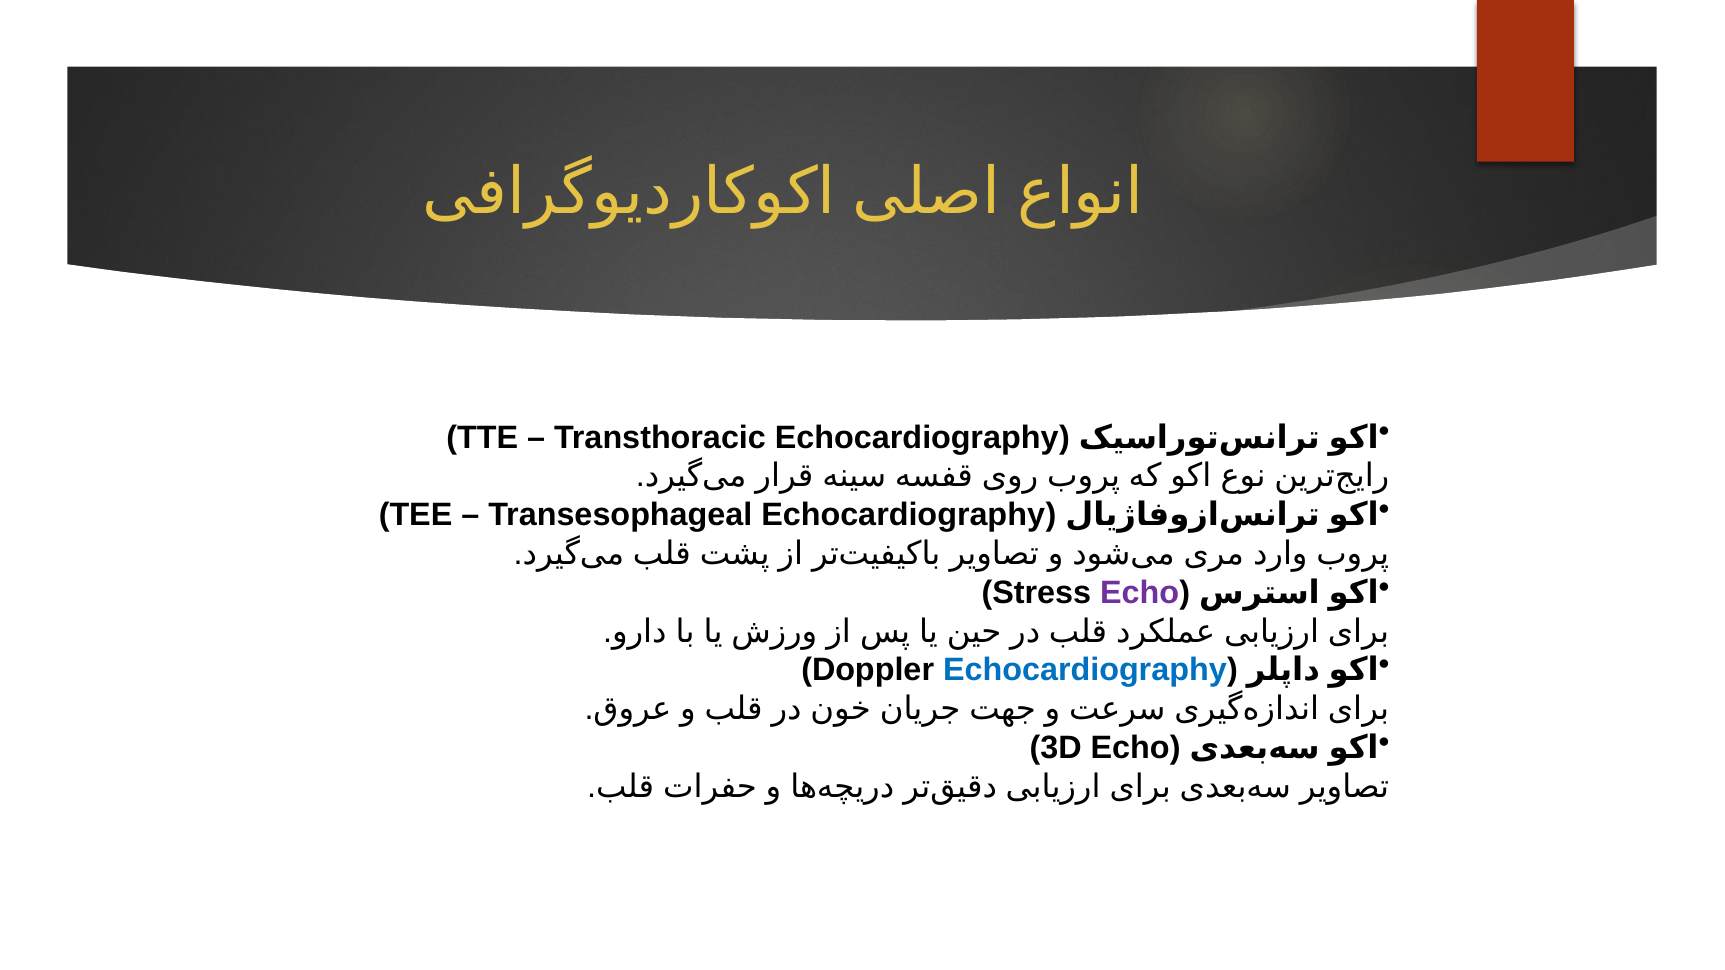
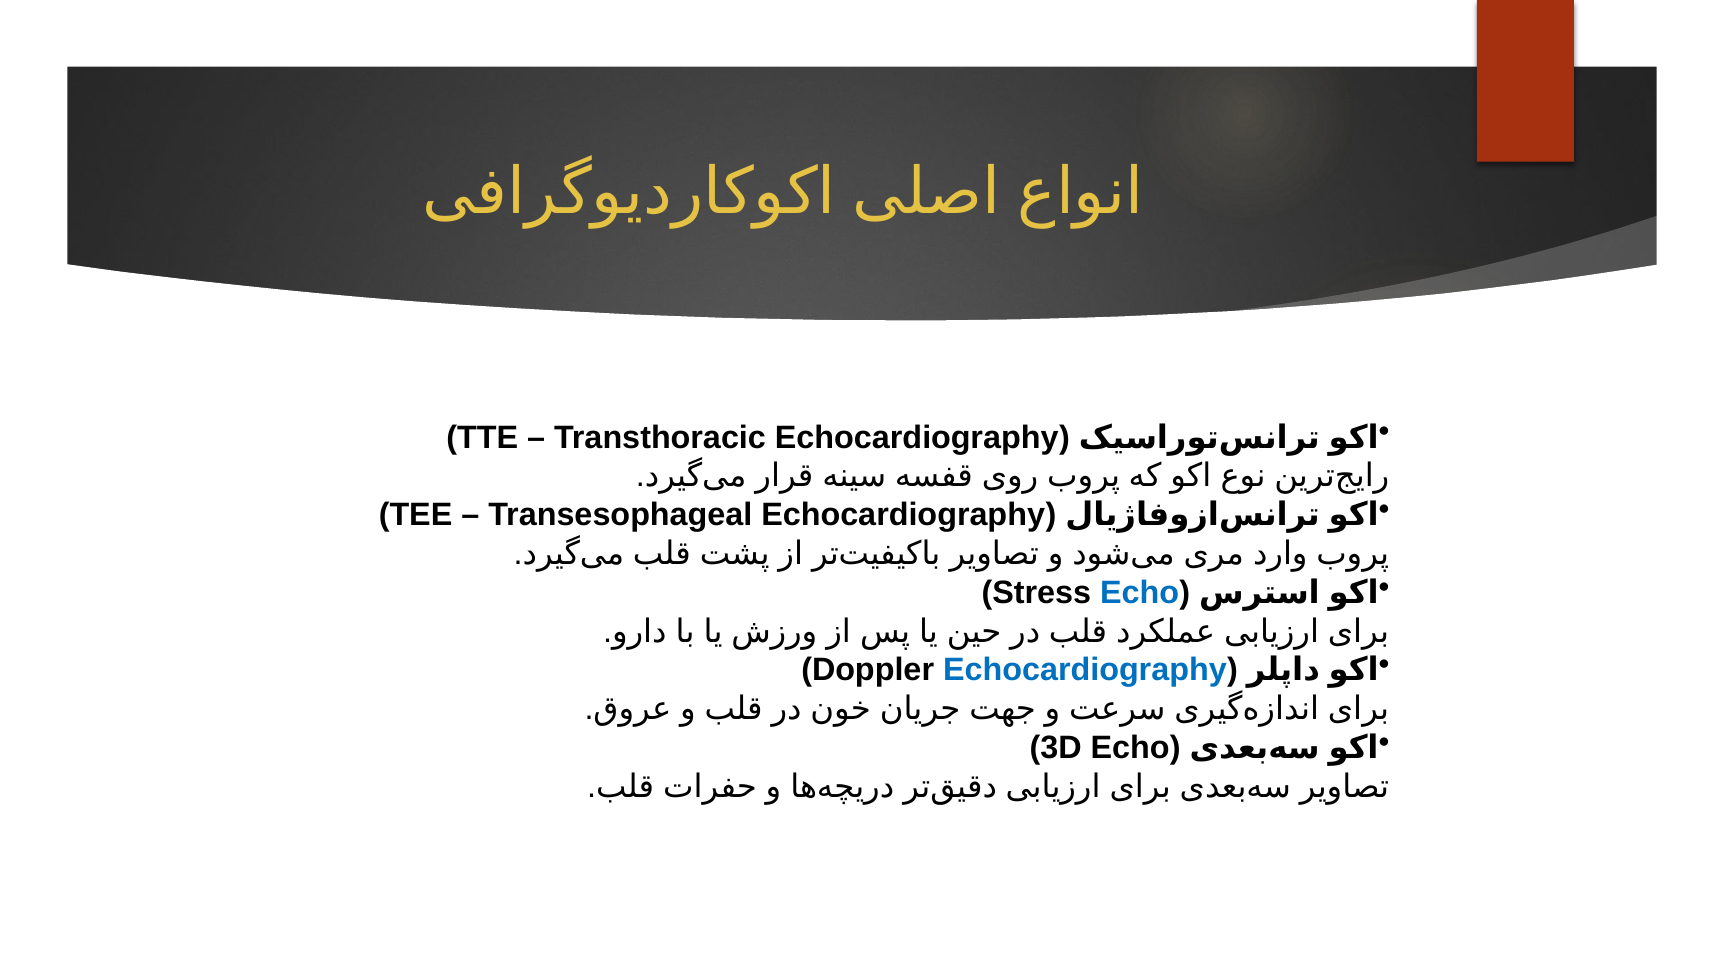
Echo at (1140, 593) colour: purple -> blue
